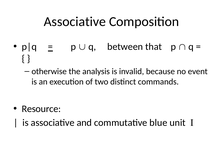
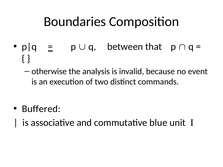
Associative at (75, 22): Associative -> Boundaries
Resource: Resource -> Buffered
